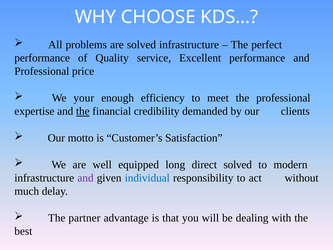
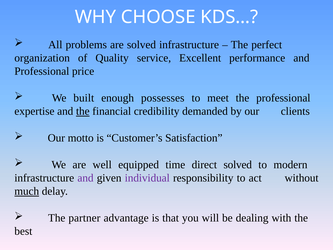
performance at (42, 58): performance -> organization
your: your -> built
efficiency: efficiency -> possesses
long: long -> time
individual colour: blue -> purple
much underline: none -> present
